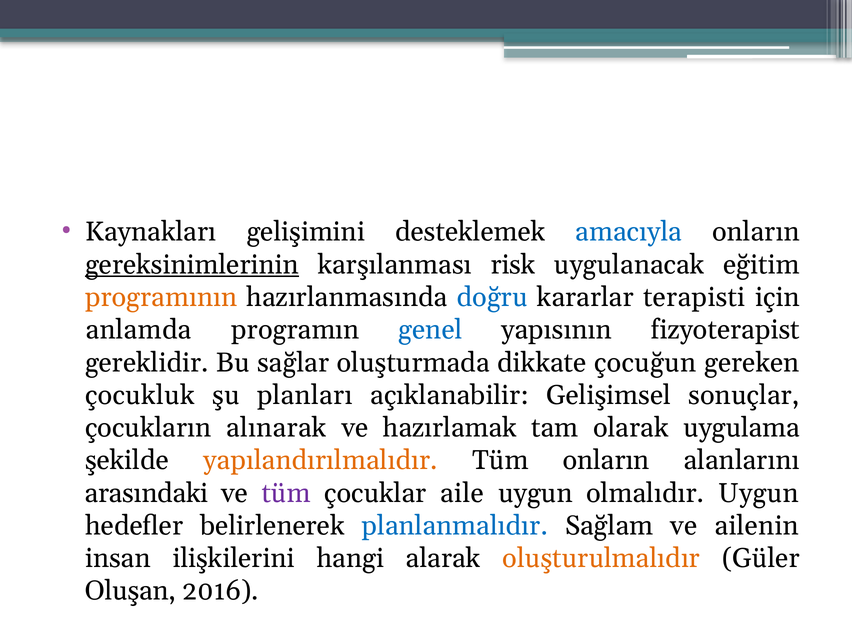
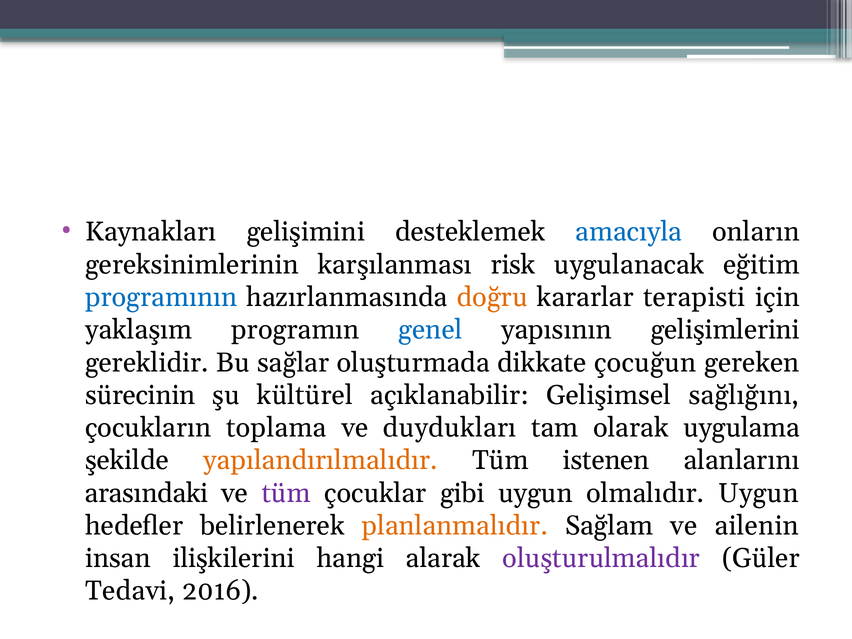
gereksinimlerinin underline: present -> none
programının colour: orange -> blue
doğru colour: blue -> orange
anlamda: anlamda -> yaklaşım
fizyoterapist: fizyoterapist -> gelişimlerini
çocukluk: çocukluk -> sürecinin
planları: planları -> kültürel
sonuçlar: sonuçlar -> sağlığını
alınarak: alınarak -> toplama
hazırlamak: hazırlamak -> duydukları
Tüm onların: onların -> istenen
aile: aile -> gibi
planlanmalıdır colour: blue -> orange
oluşturulmalıdır colour: orange -> purple
Oluşan: Oluşan -> Tedavi
